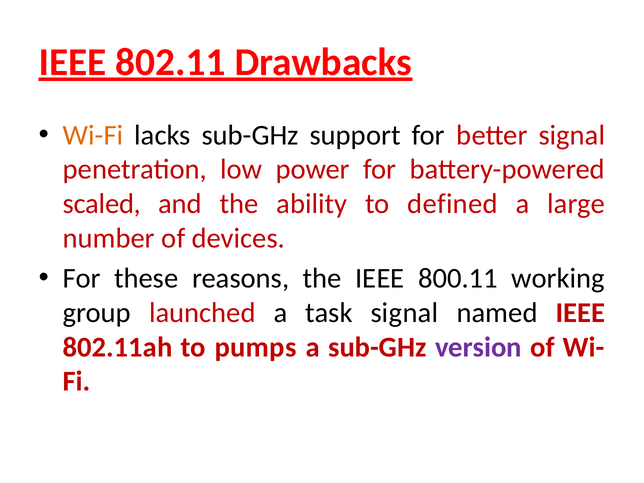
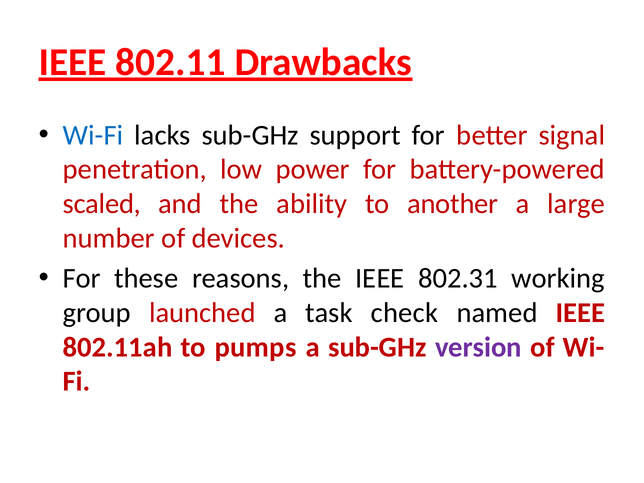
Wi-Fi colour: orange -> blue
defined: defined -> another
800.11: 800.11 -> 802.31
task signal: signal -> check
